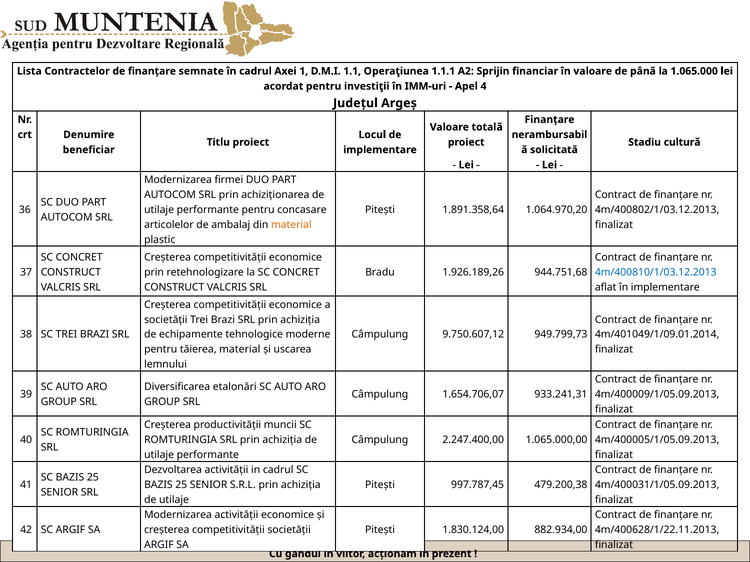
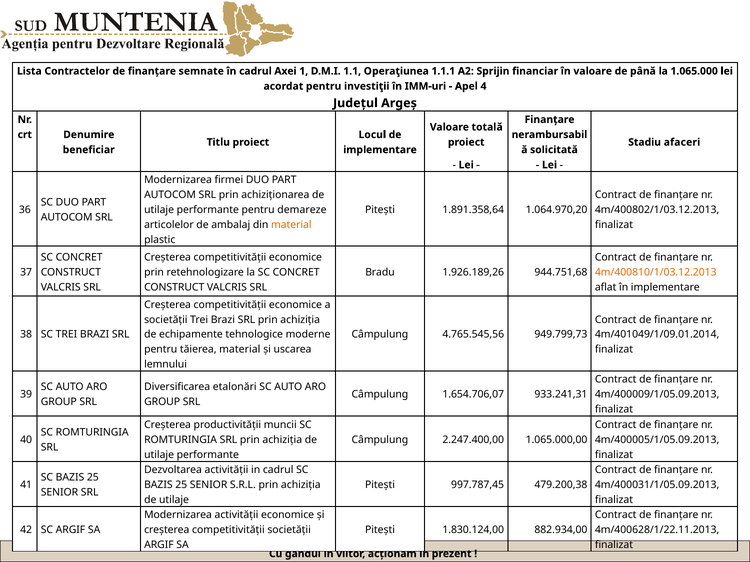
cultură: cultură -> afaceri
concasare: concasare -> demareze
4m/400810/1/03.12.2013 colour: blue -> orange
9.750.607,12: 9.750.607,12 -> 4.765.545,56
